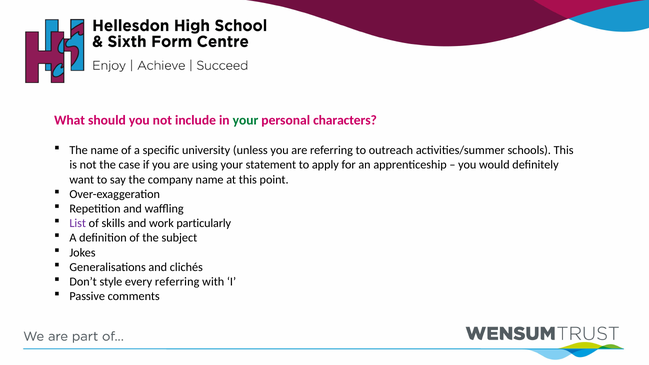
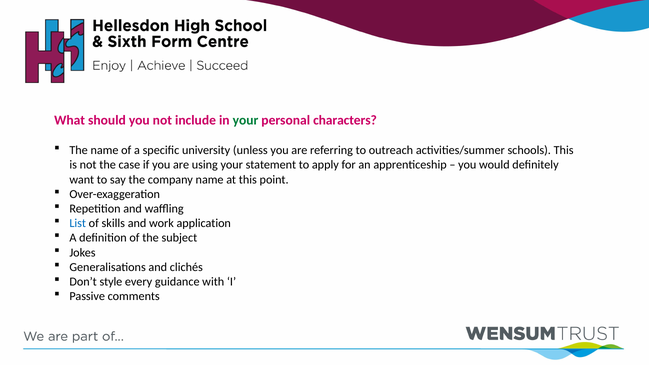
List colour: purple -> blue
particularly: particularly -> application
every referring: referring -> guidance
